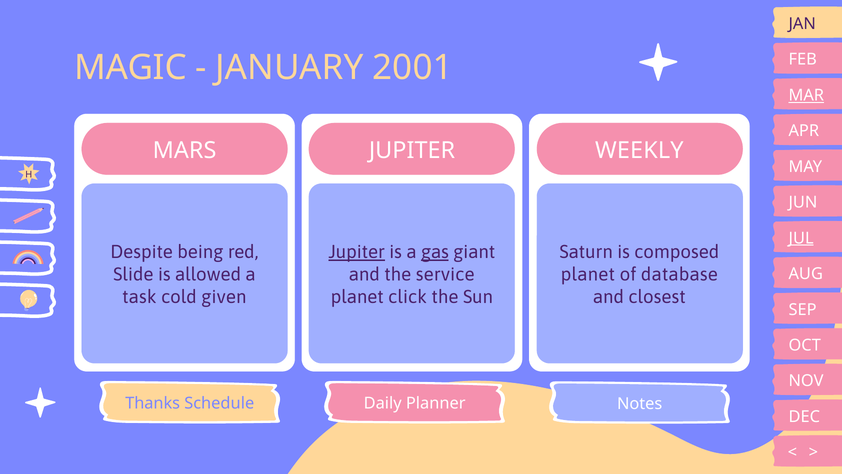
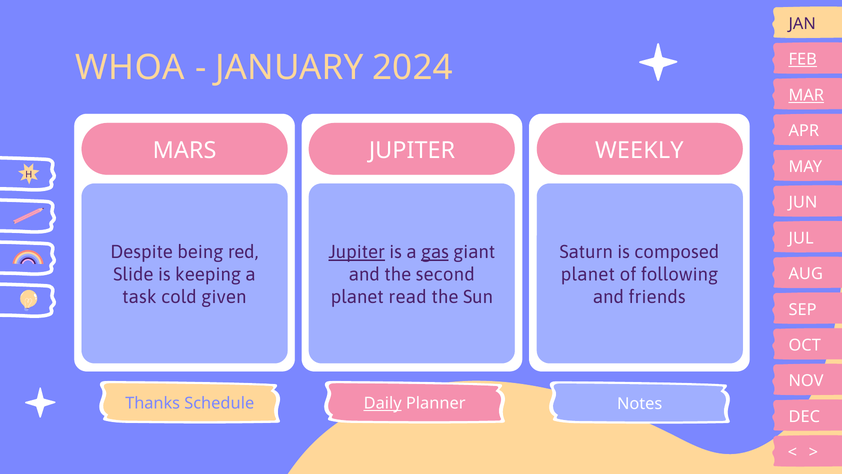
FEB underline: none -> present
MAGIC: MAGIC -> WHOA
2001: 2001 -> 2024
JUL underline: present -> none
allowed: allowed -> keeping
service: service -> second
database: database -> following
click: click -> read
closest: closest -> friends
Daily underline: none -> present
